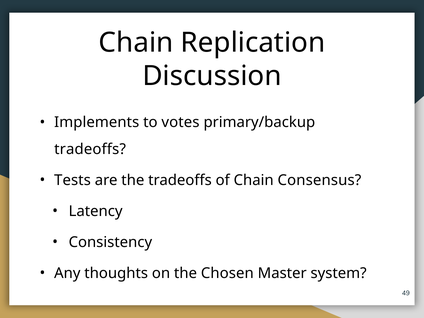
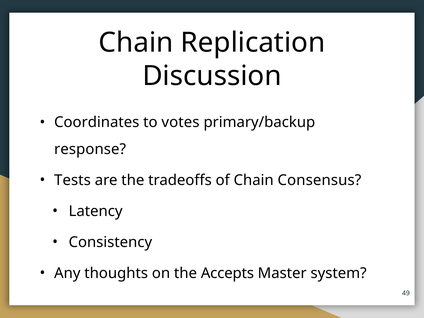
Implements: Implements -> Coordinates
tradeoffs at (90, 149): tradeoffs -> response
Chosen: Chosen -> Accepts
